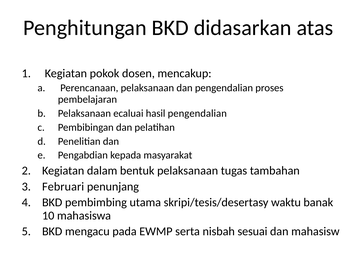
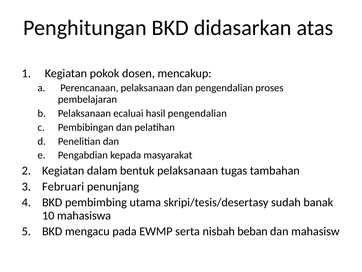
waktu: waktu -> sudah
sesuai: sesuai -> beban
